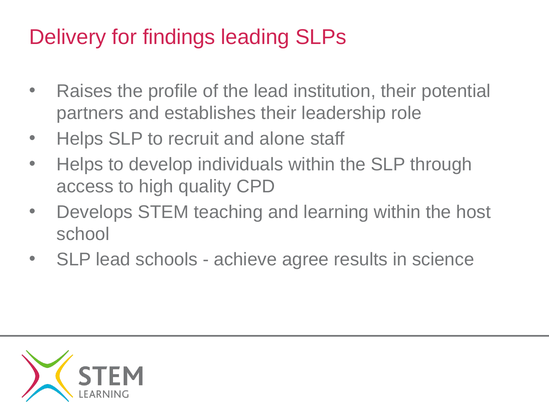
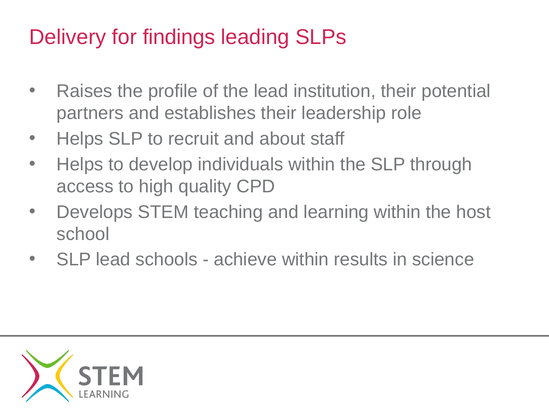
alone: alone -> about
achieve agree: agree -> within
